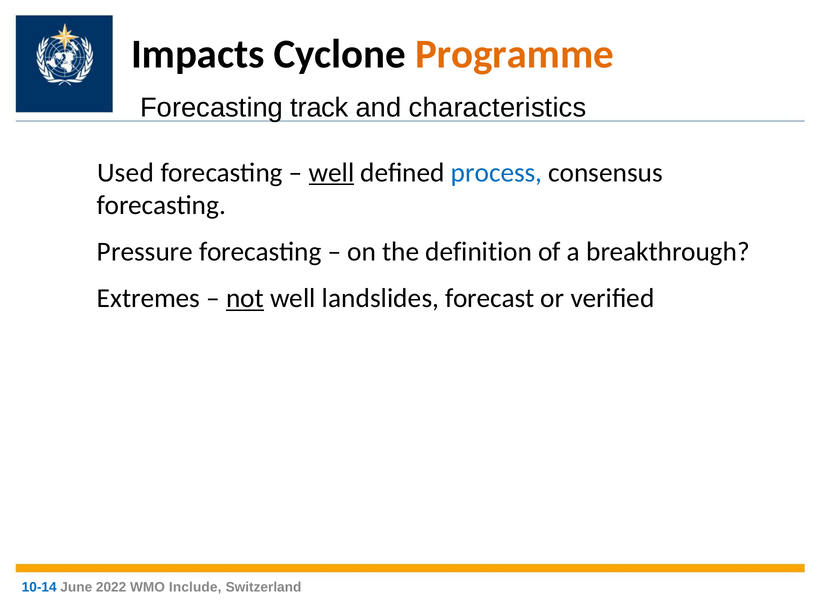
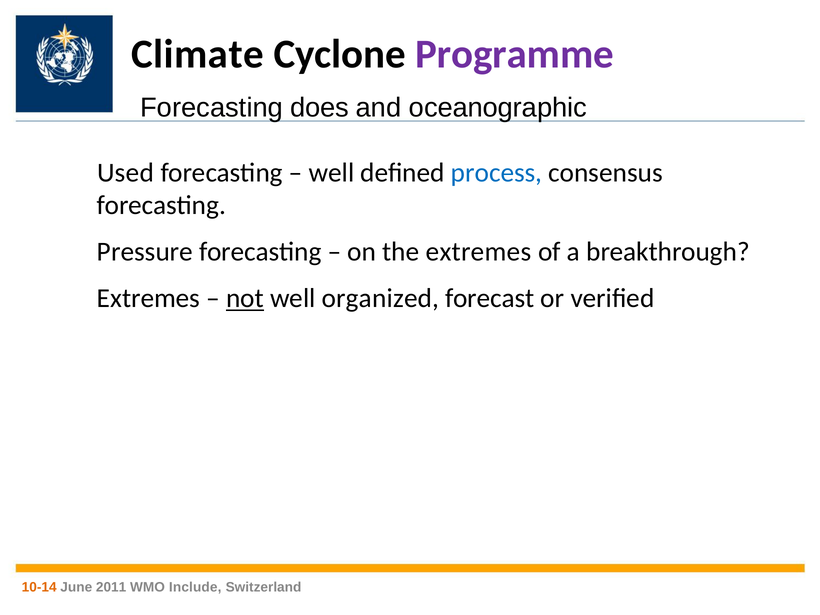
Impacts: Impacts -> Climate
Programme colour: orange -> purple
track: track -> does
characteristics: characteristics -> oceanographic
well at (332, 173) underline: present -> none
the definition: definition -> extremes
landslides: landslides -> organized
10-14 colour: blue -> orange
2022: 2022 -> 2011
